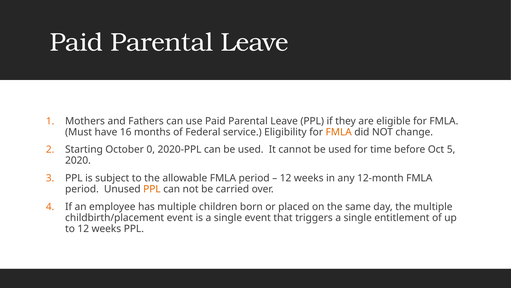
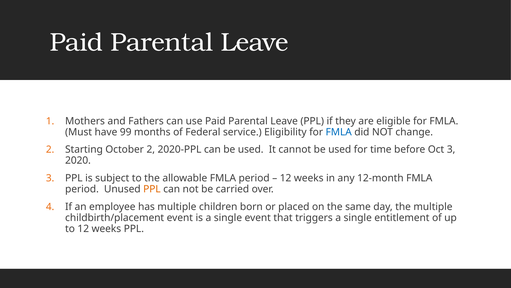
16: 16 -> 99
FMLA at (339, 132) colour: orange -> blue
October 0: 0 -> 2
Oct 5: 5 -> 3
